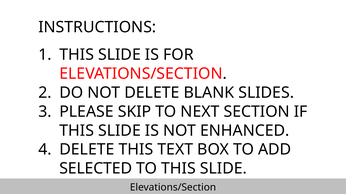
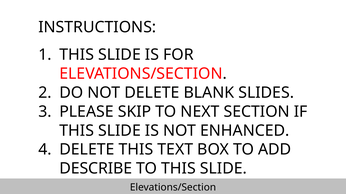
SELECTED: SELECTED -> DESCRIBE
